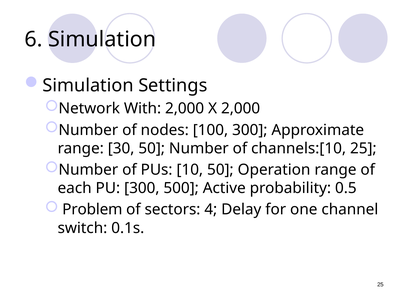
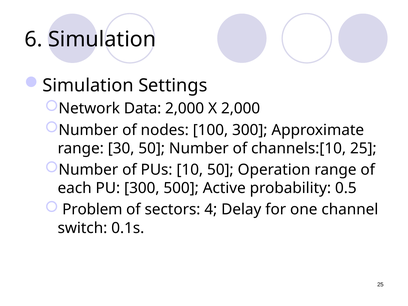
With: With -> Data
